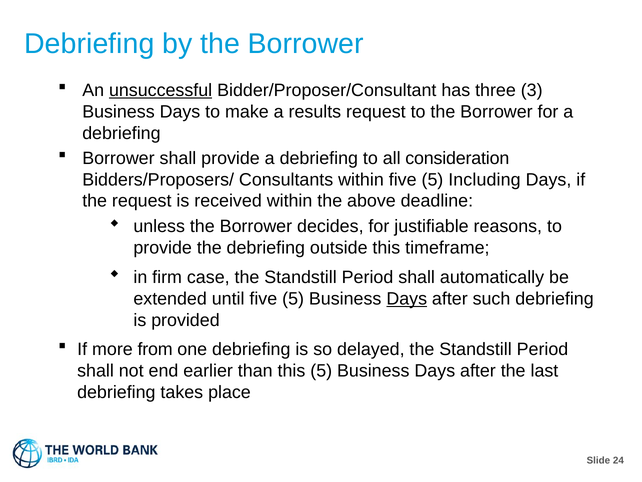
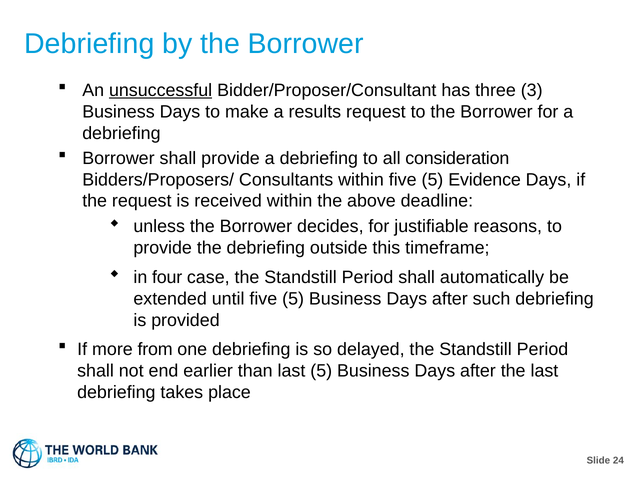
Including: Including -> Evidence
firm: firm -> four
Days at (407, 299) underline: present -> none
than this: this -> last
